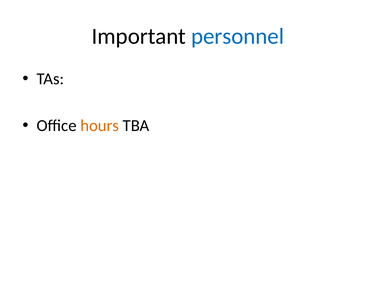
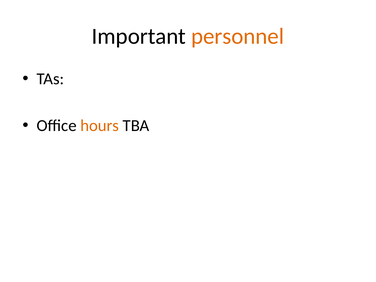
personnel colour: blue -> orange
